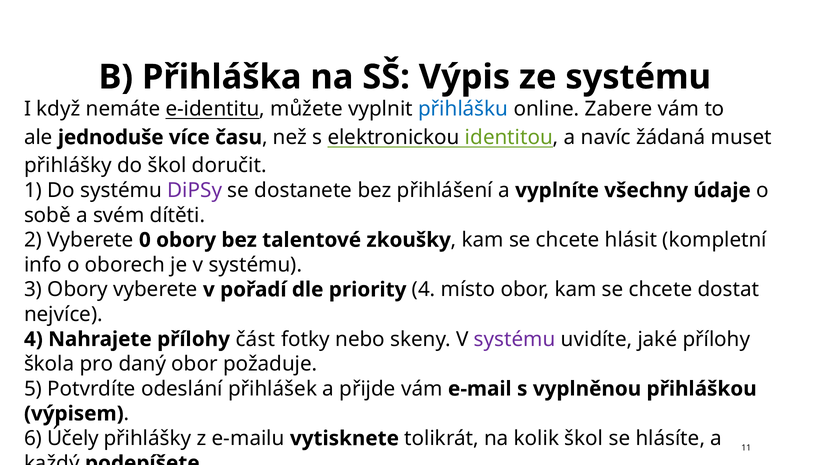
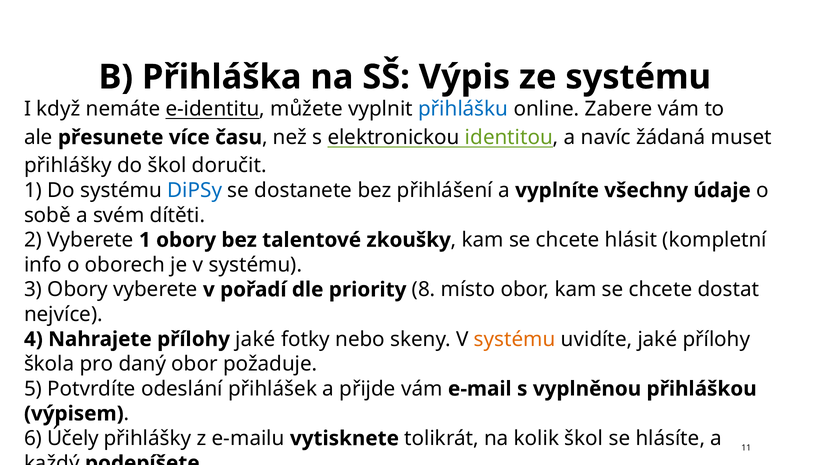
jednoduše: jednoduše -> přesunete
DiPSy colour: purple -> blue
Vyberete 0: 0 -> 1
priority 4: 4 -> 8
přílohy část: část -> jaké
systému at (515, 339) colour: purple -> orange
